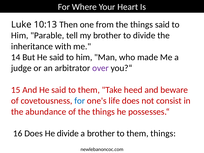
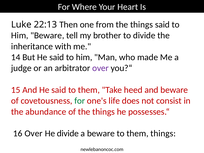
10:13: 10:13 -> 22:13
Him Parable: Parable -> Beware
for at (80, 101) colour: blue -> green
16 Does: Does -> Over
a brother: brother -> beware
